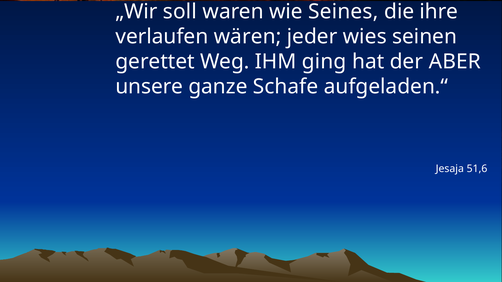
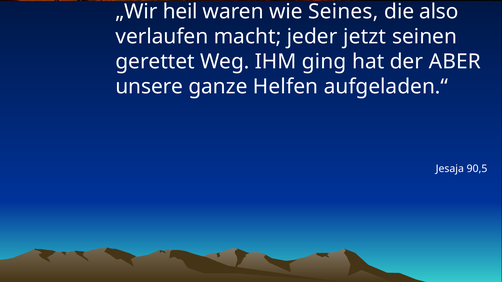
soll: soll -> heil
ihre: ihre -> also
wären: wären -> macht
wies: wies -> jetzt
Schafe: Schafe -> Helfen
51,6: 51,6 -> 90,5
